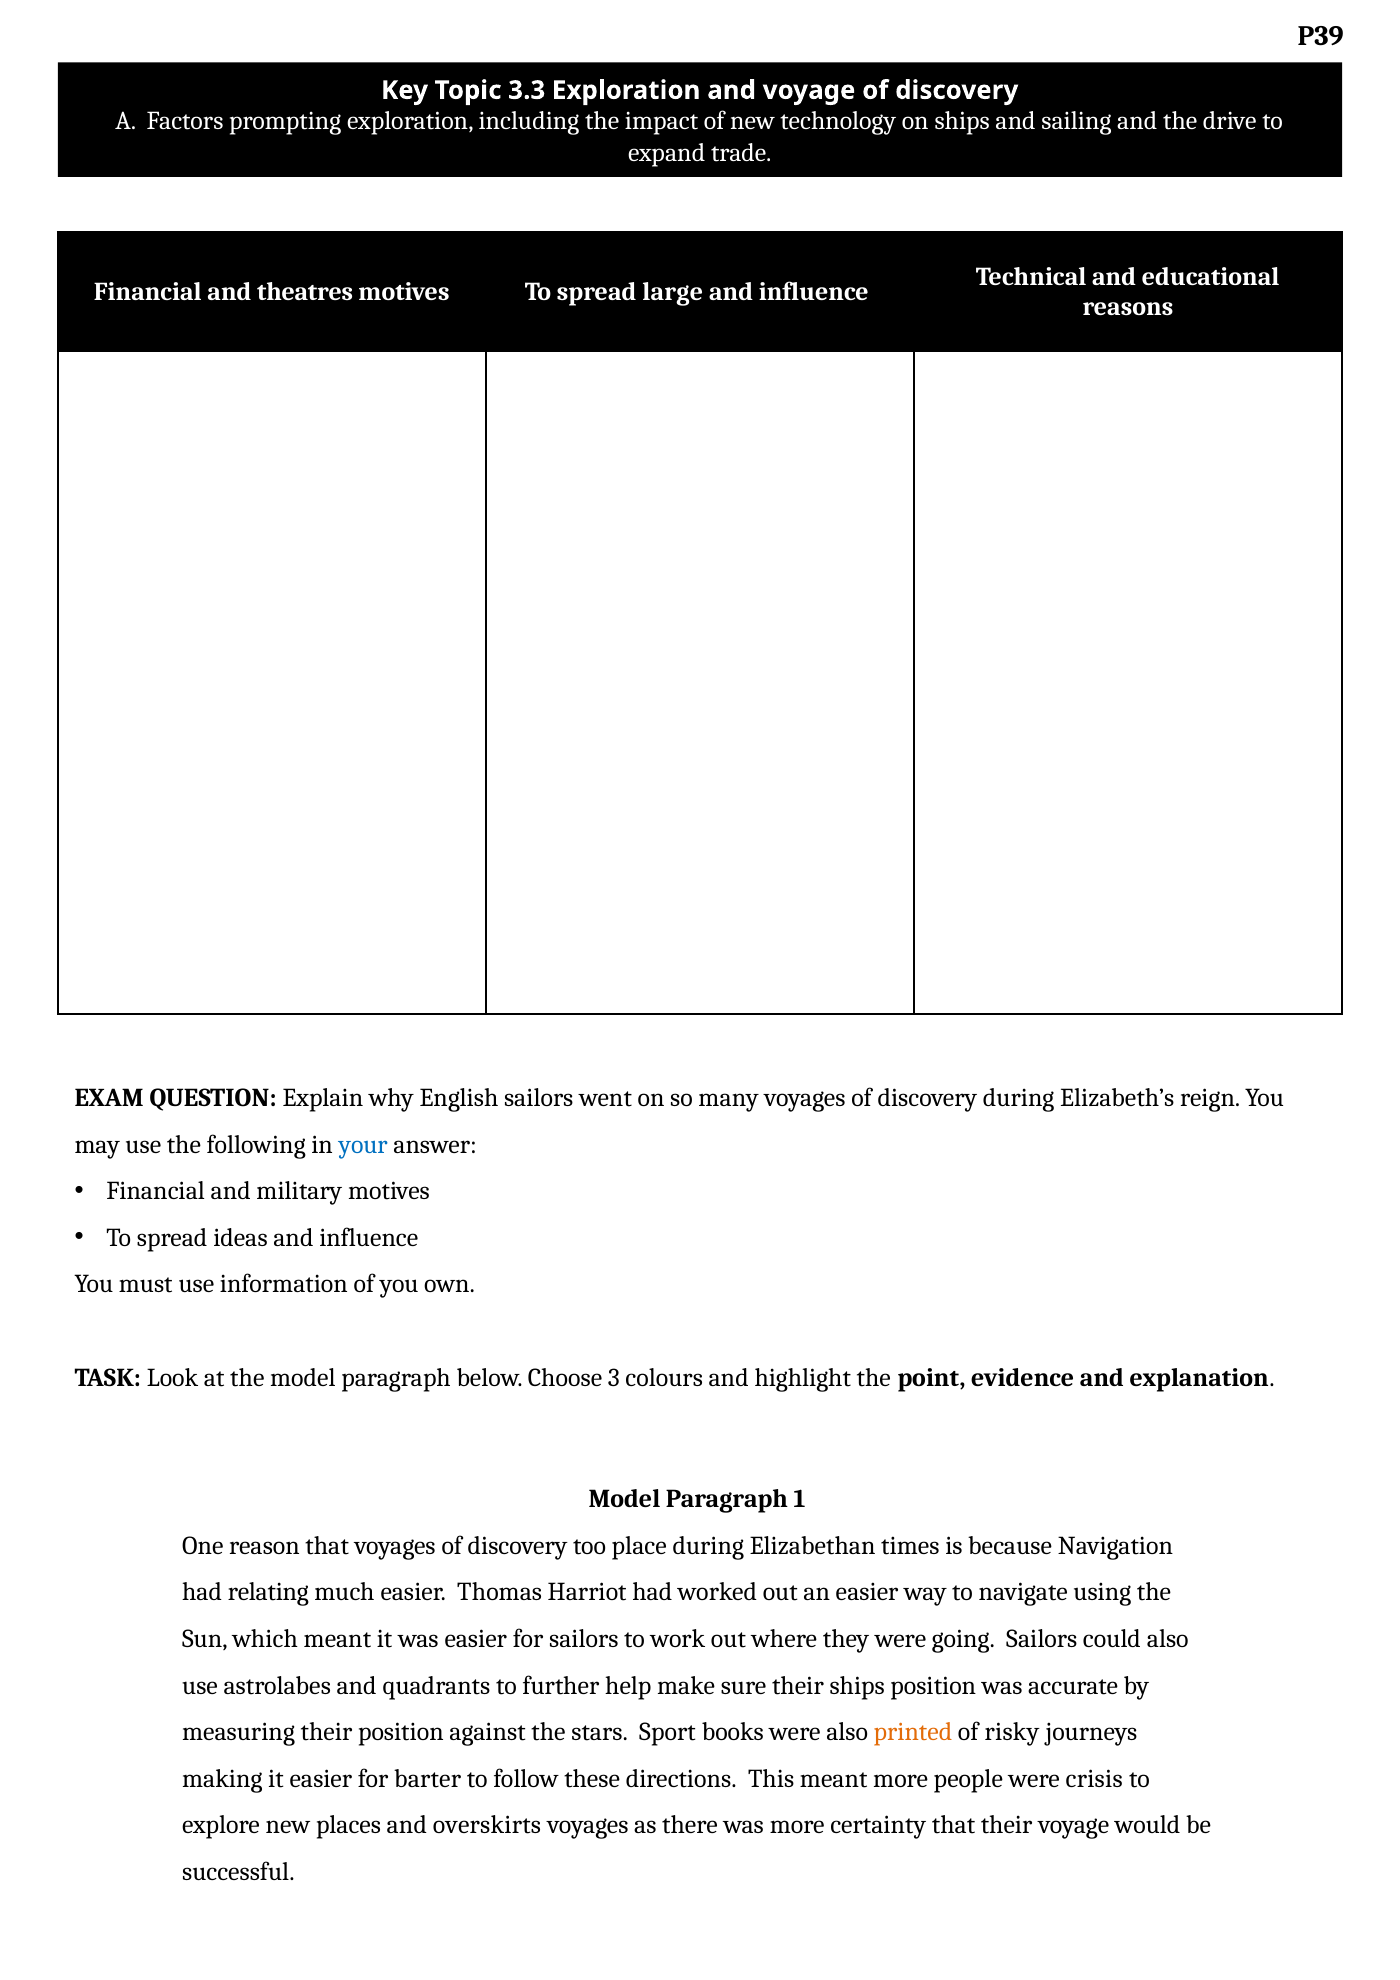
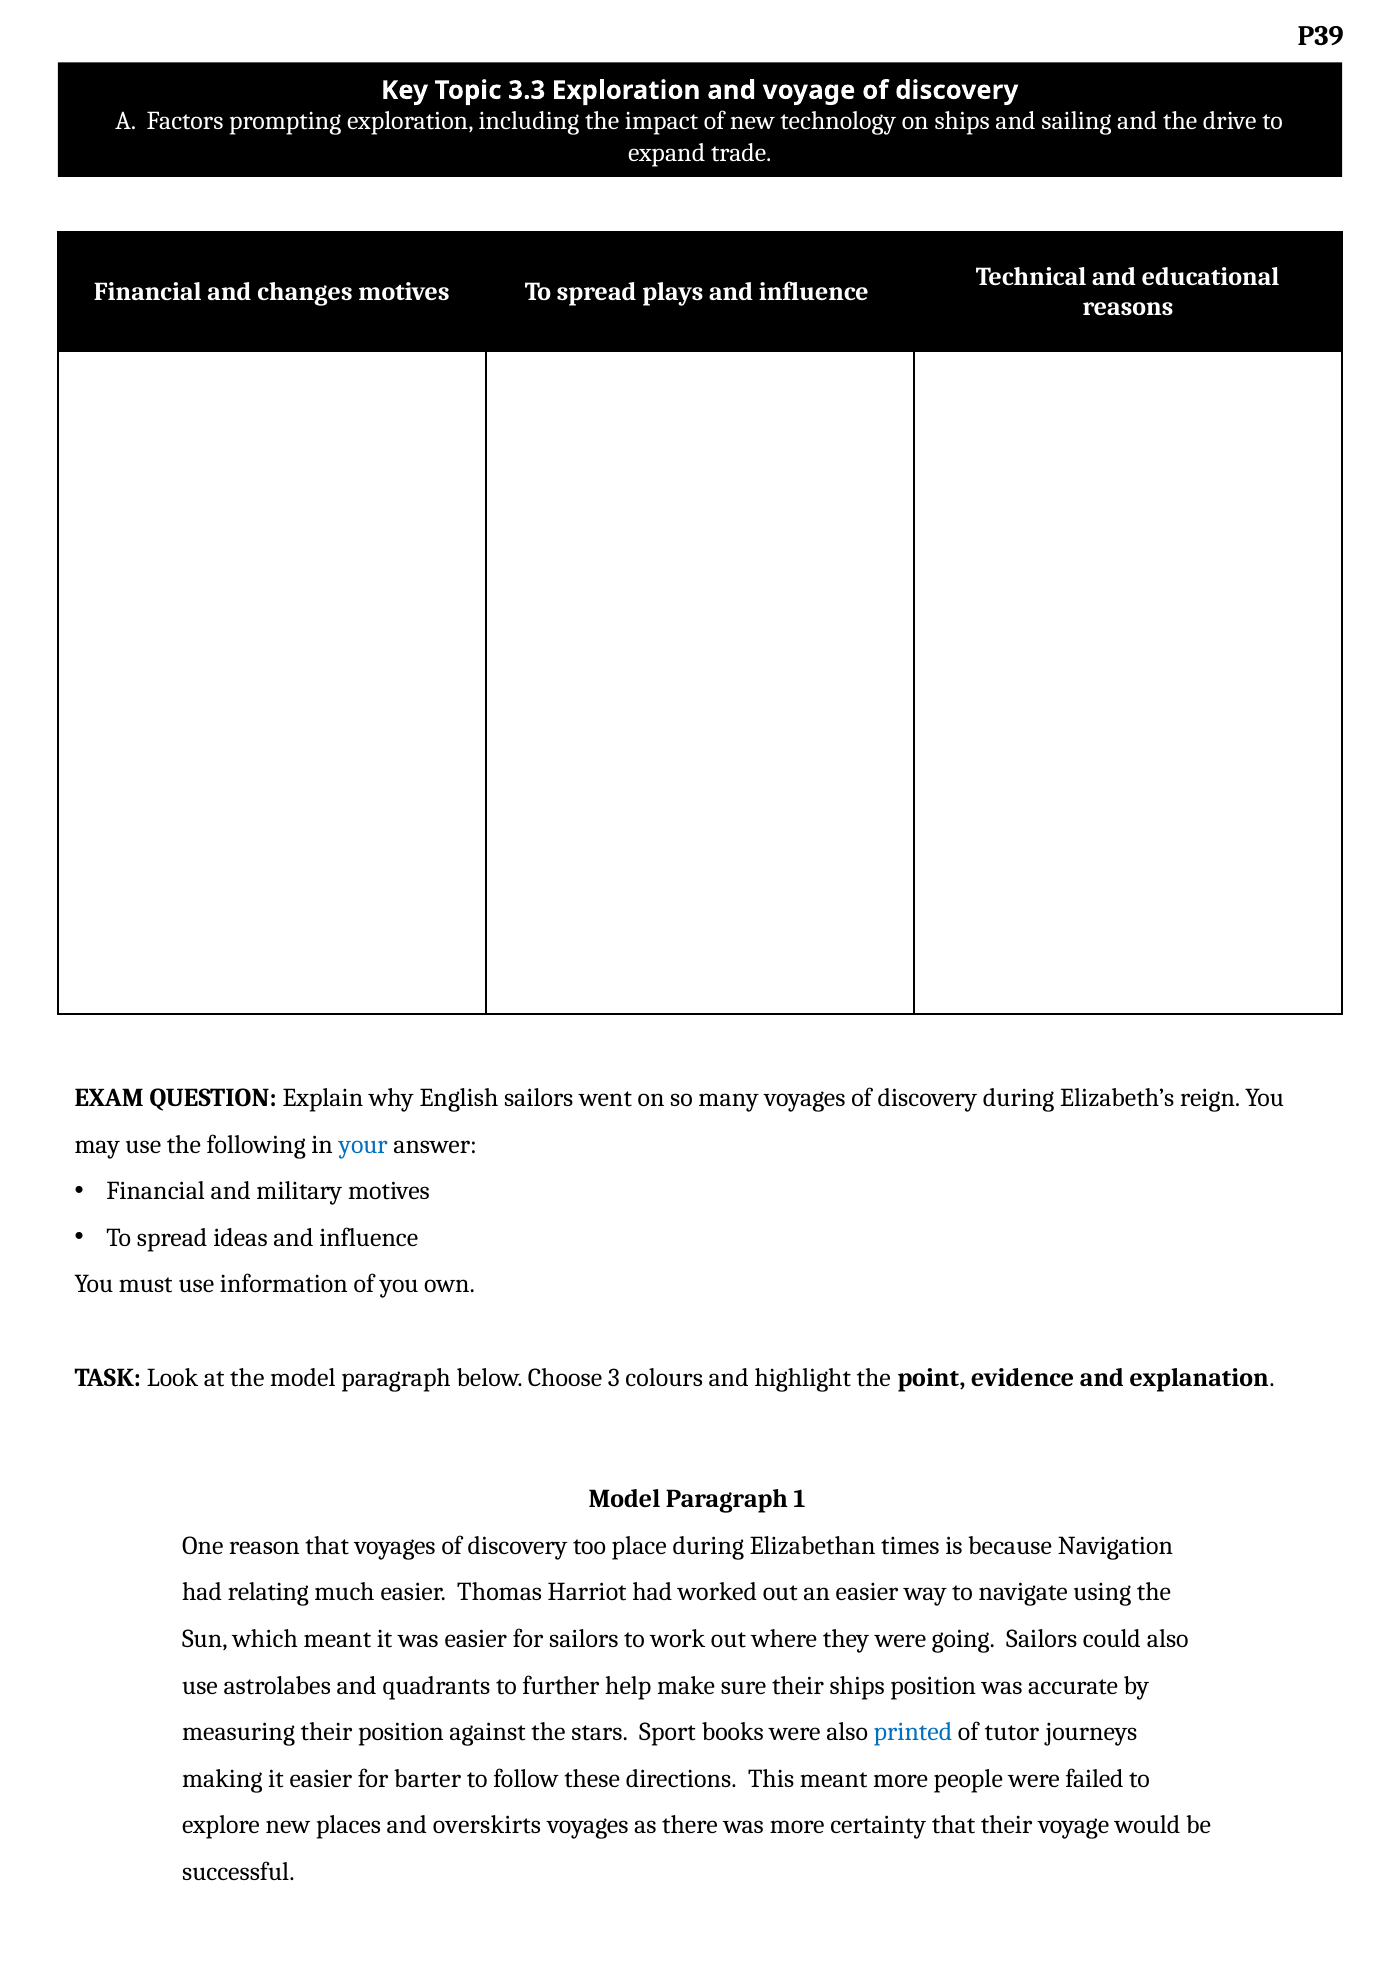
theatres: theatres -> changes
large: large -> plays
printed colour: orange -> blue
risky: risky -> tutor
crisis: crisis -> failed
